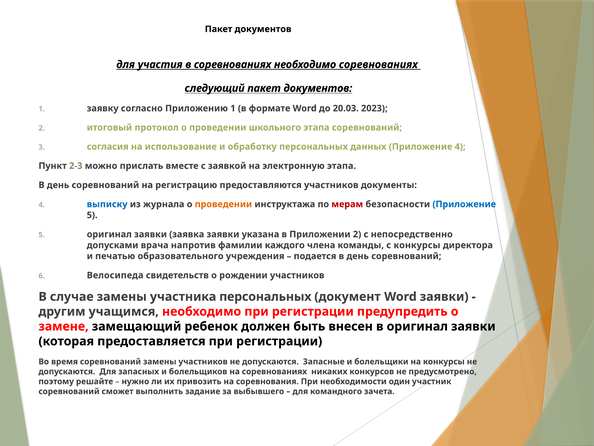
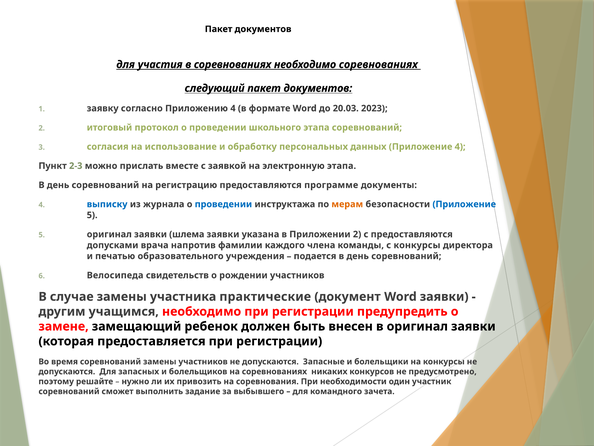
Приложению 1: 1 -> 4
предоставляются участников: участников -> программе
проведении at (223, 204) colour: orange -> blue
мерам colour: red -> orange
заявка: заявка -> шлема
с непосредственно: непосредственно -> предоставляются
участника персональных: персональных -> практические
